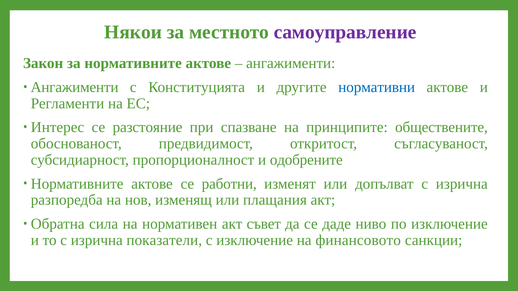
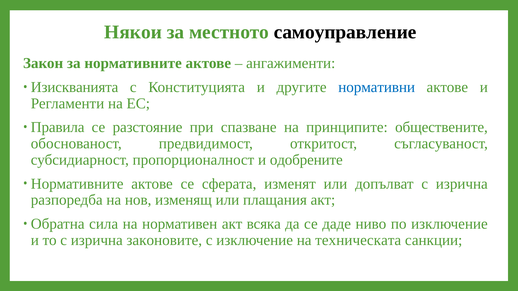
самоуправление colour: purple -> black
Ангажименти at (75, 87): Ангажименти -> Изискванията
Интерес: Интерес -> Правила
работни: работни -> сферата
съвет: съвет -> всяка
показатели: показатели -> законовите
финансовото: финансовото -> техническата
